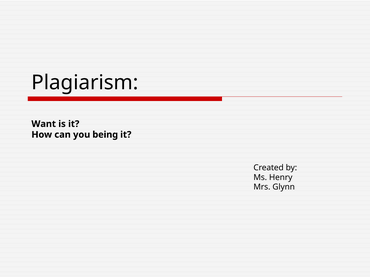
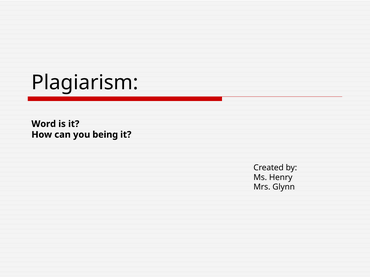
Want: Want -> Word
